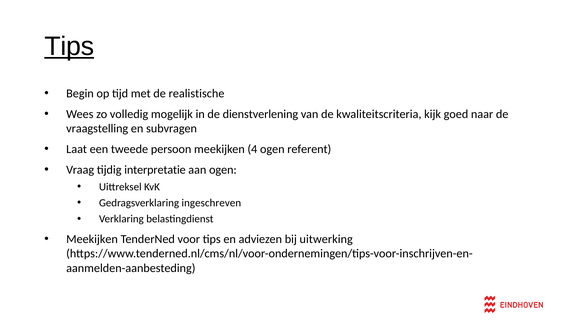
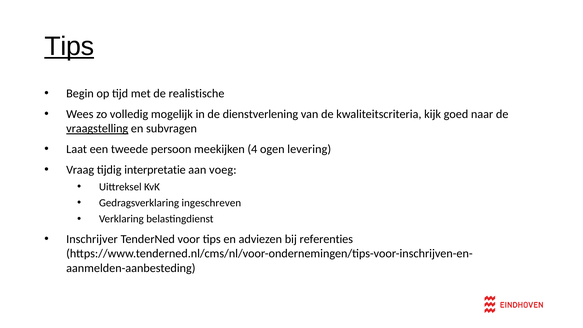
vraagstelling underline: none -> present
referent: referent -> levering
aan ogen: ogen -> voeg
Meekijken at (92, 239): Meekijken -> Inschrijver
uitwerking: uitwerking -> referenties
